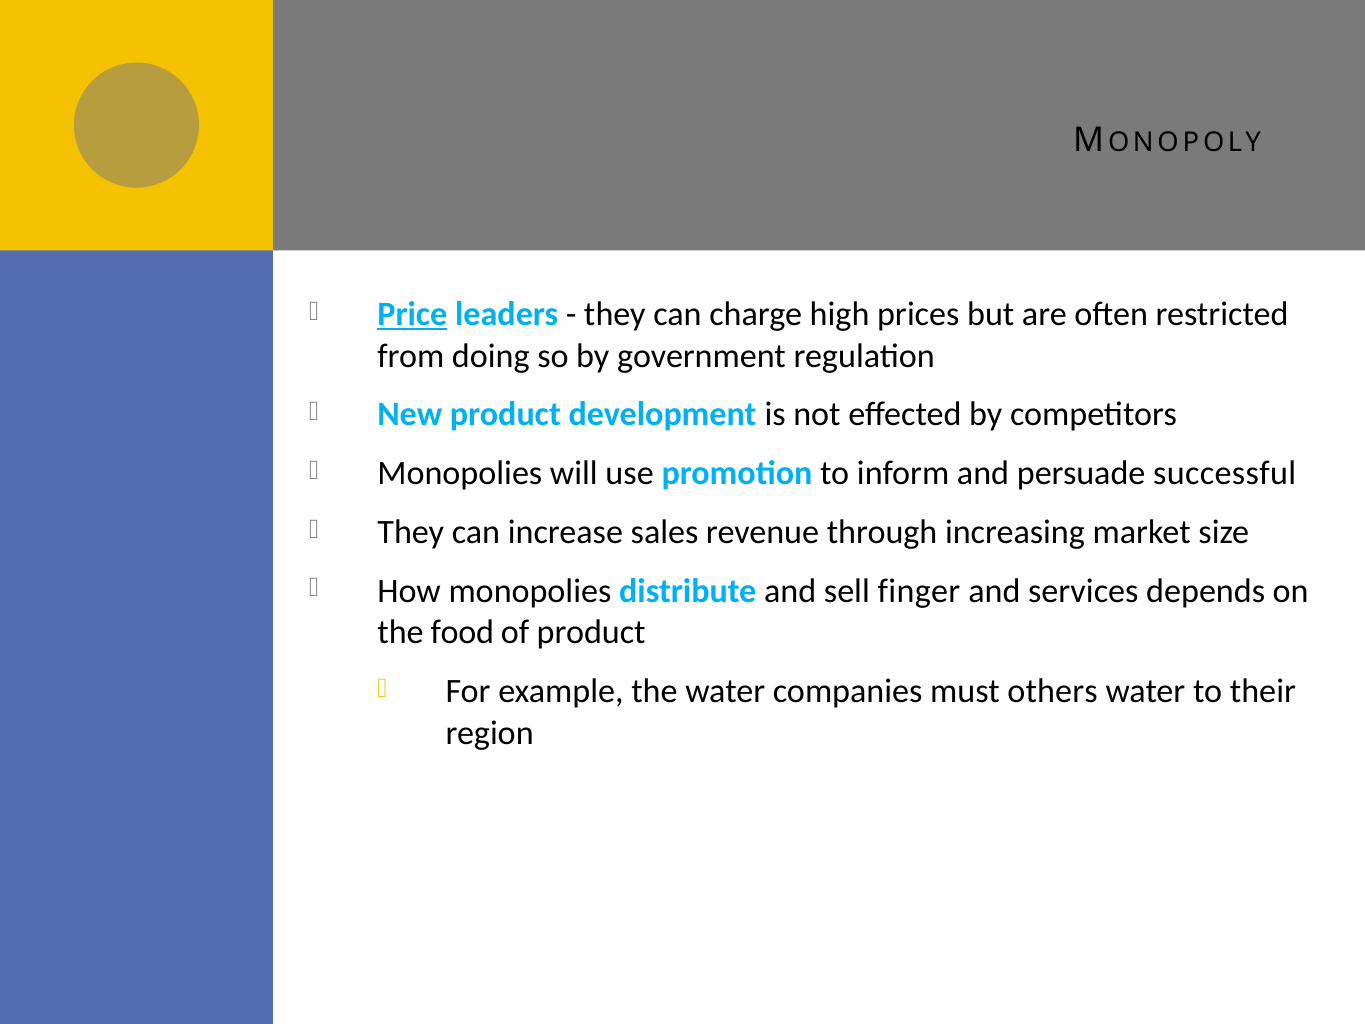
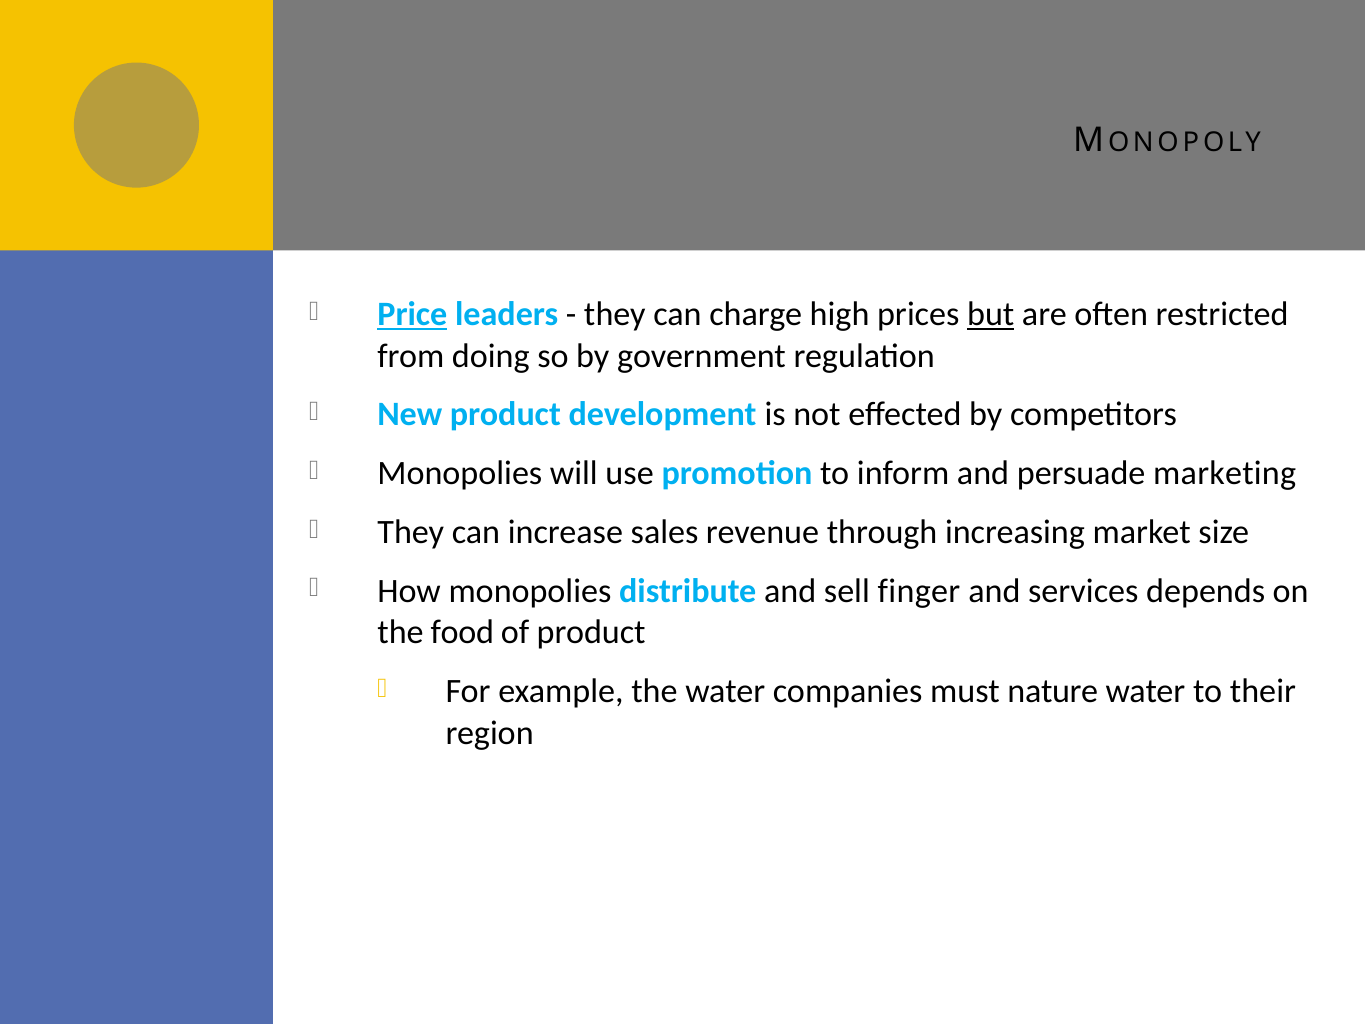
but underline: none -> present
successful: successful -> marketing
others: others -> nature
